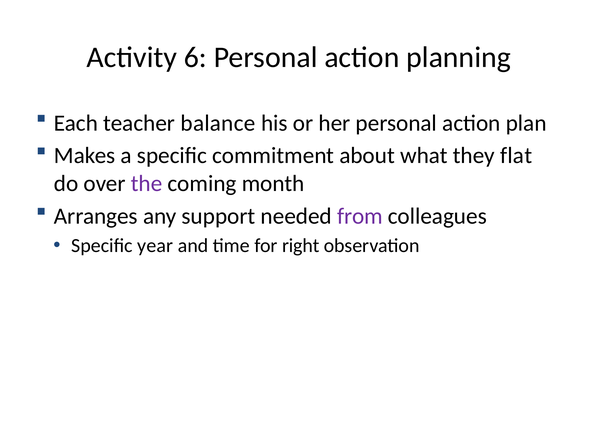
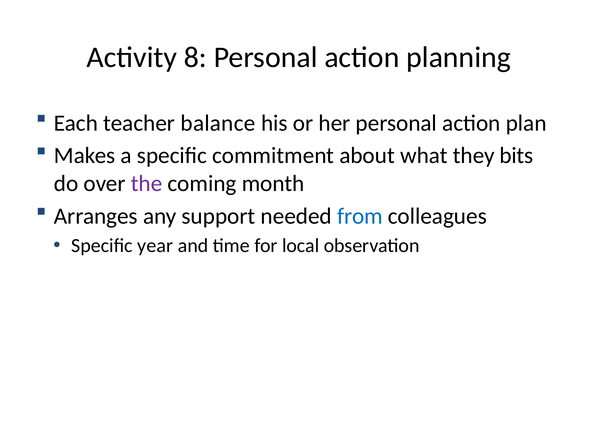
6: 6 -> 8
flat: flat -> bits
from colour: purple -> blue
right: right -> local
